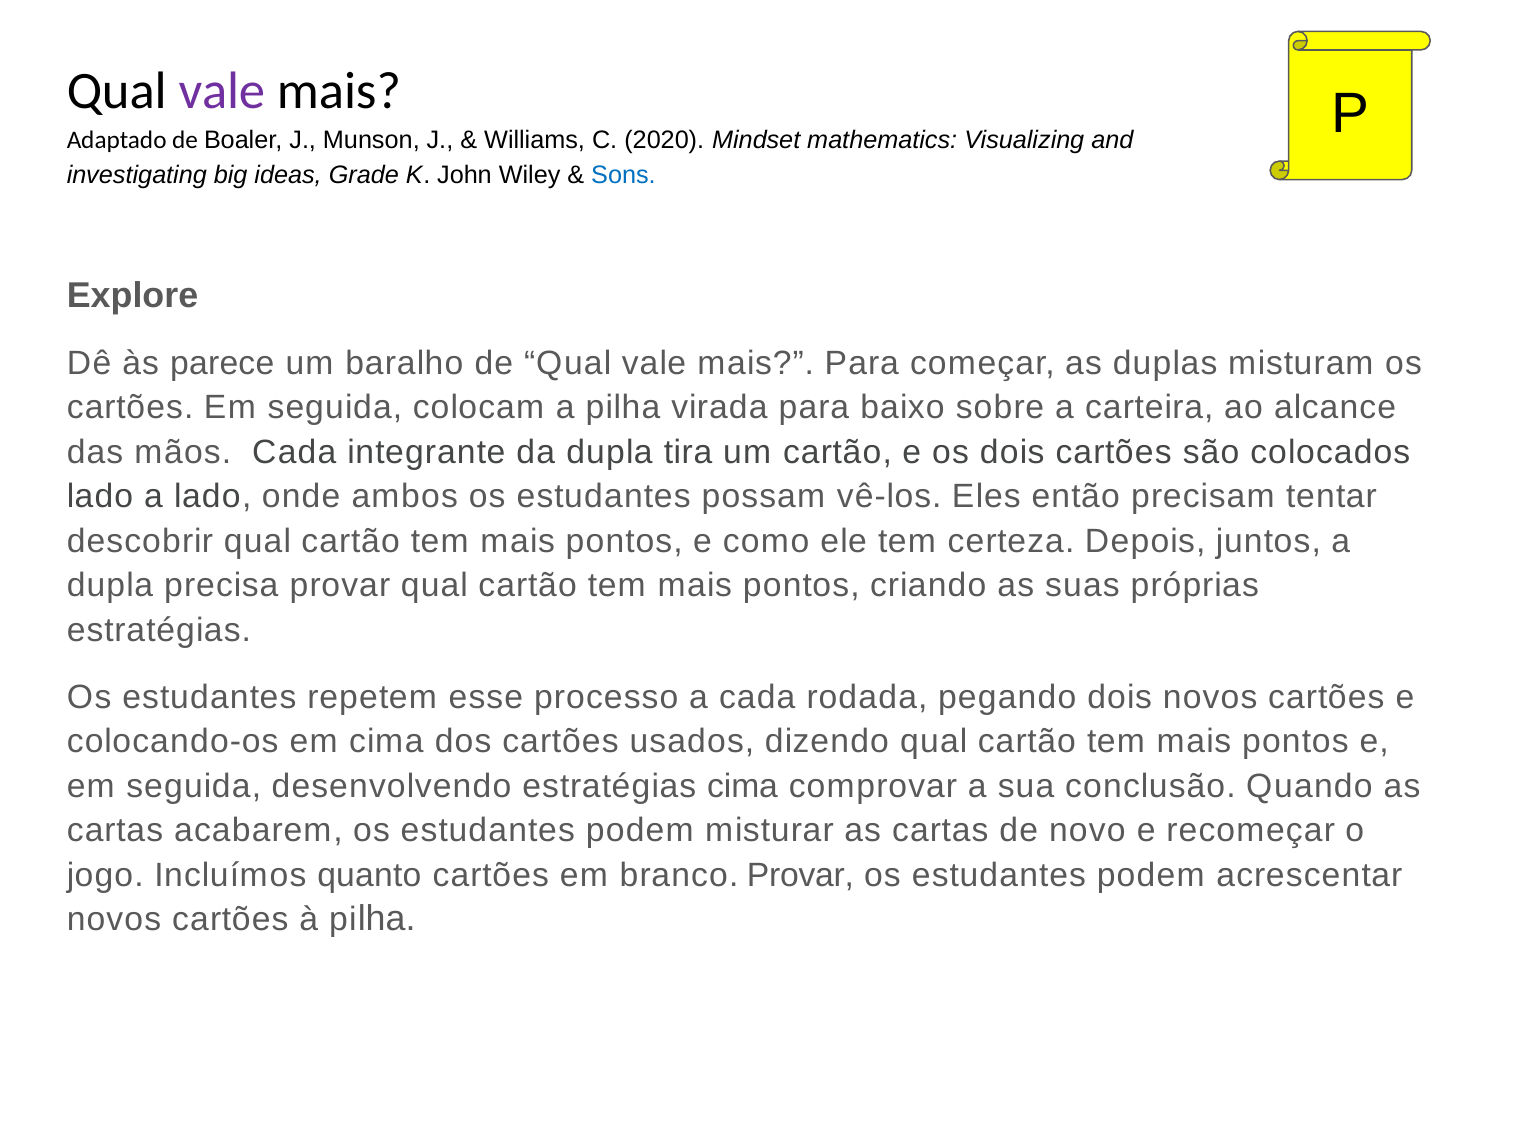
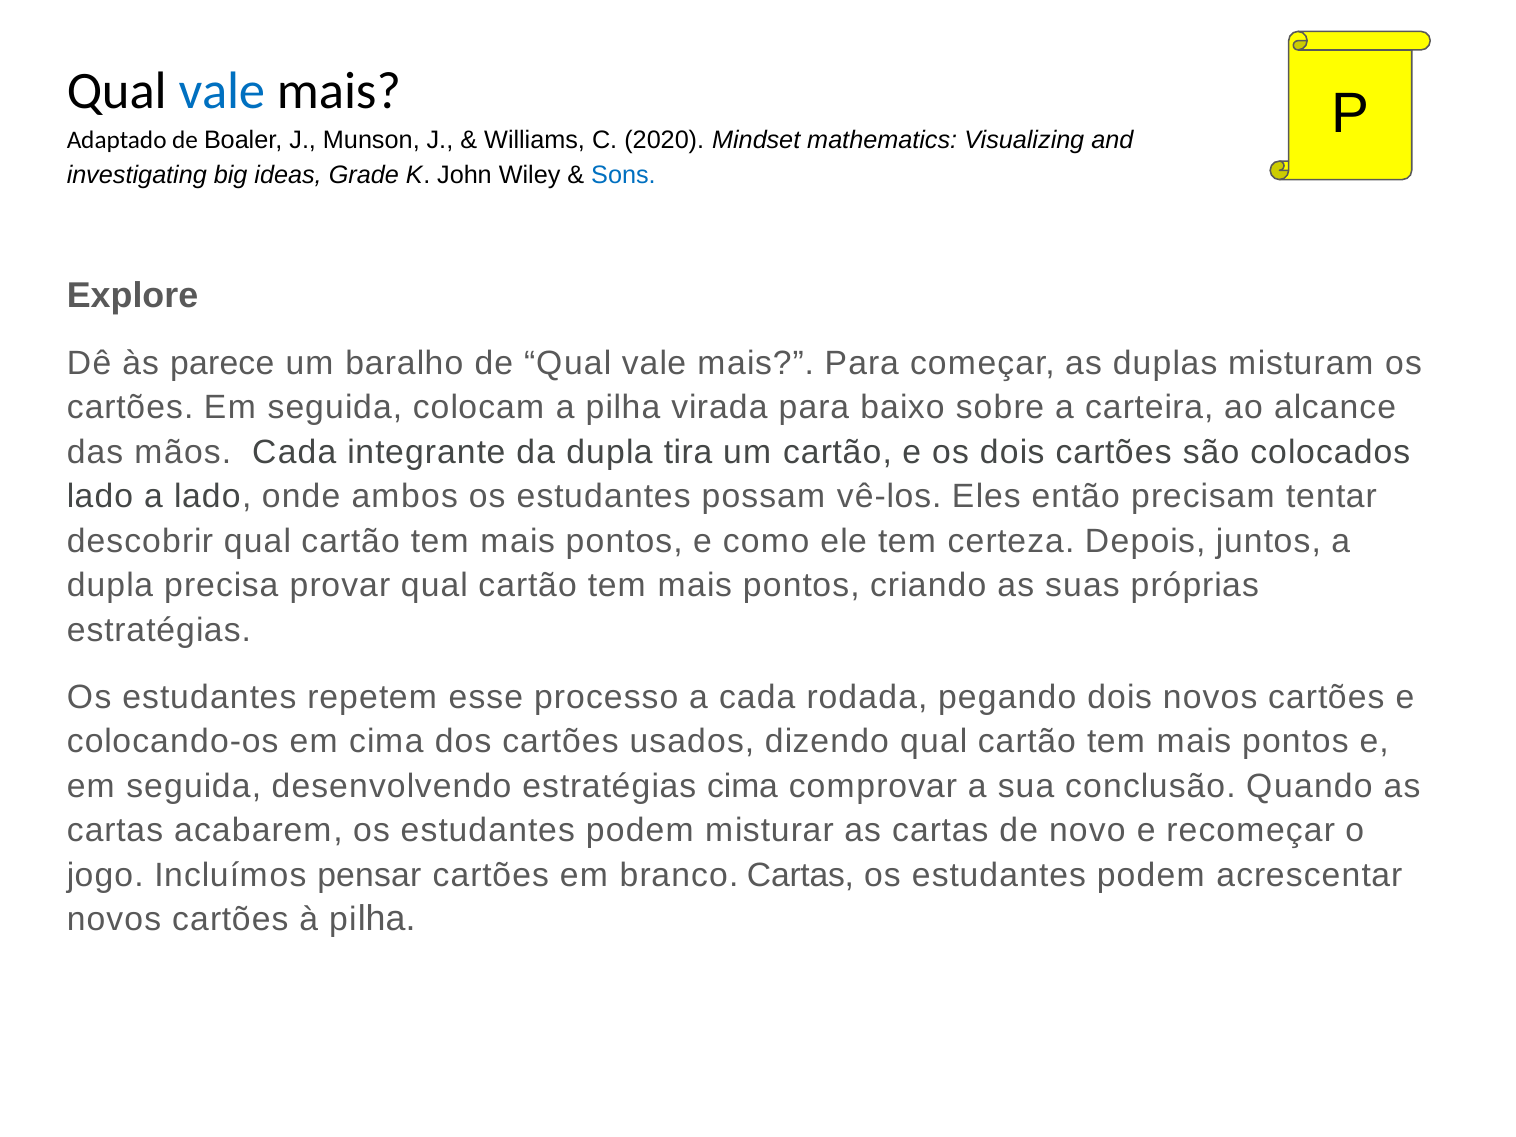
vale at (222, 91) colour: purple -> blue
quanto: quanto -> pensar
branco Provar: Provar -> Cartas
